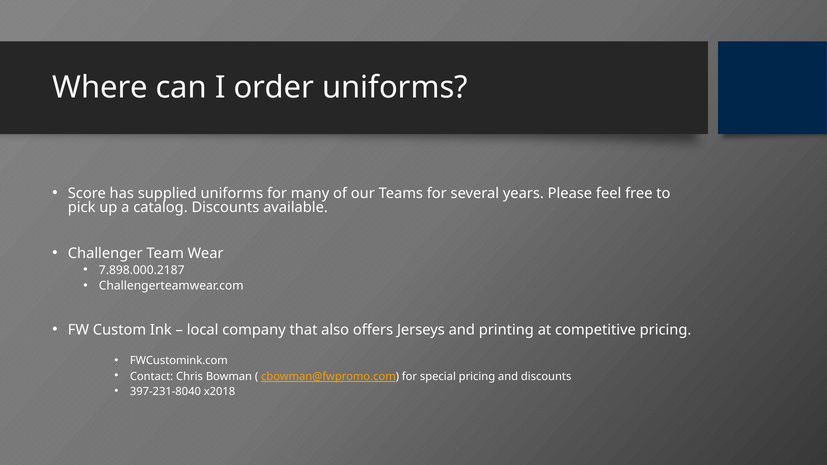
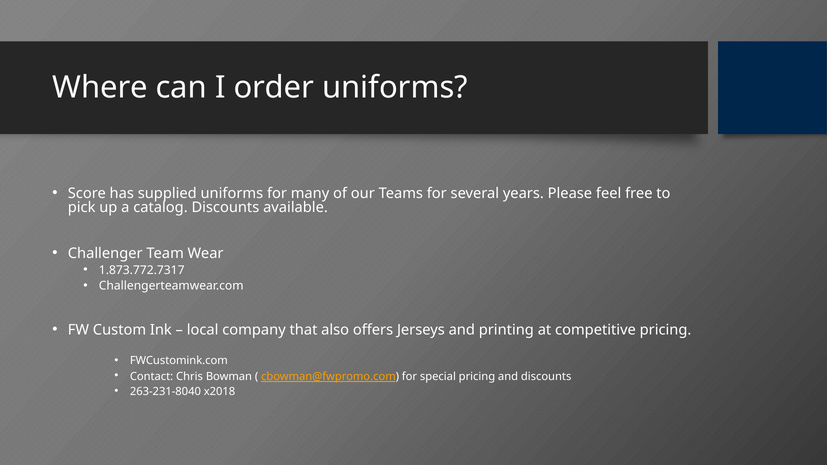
7.898.000.2187: 7.898.000.2187 -> 1.873.772.7317
397-231-8040: 397-231-8040 -> 263-231-8040
